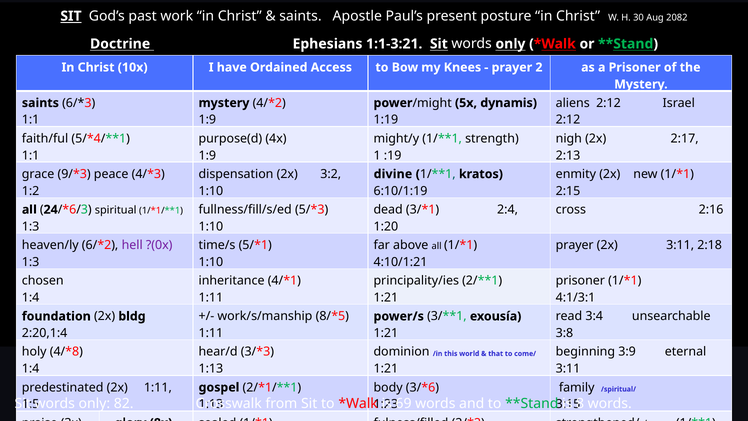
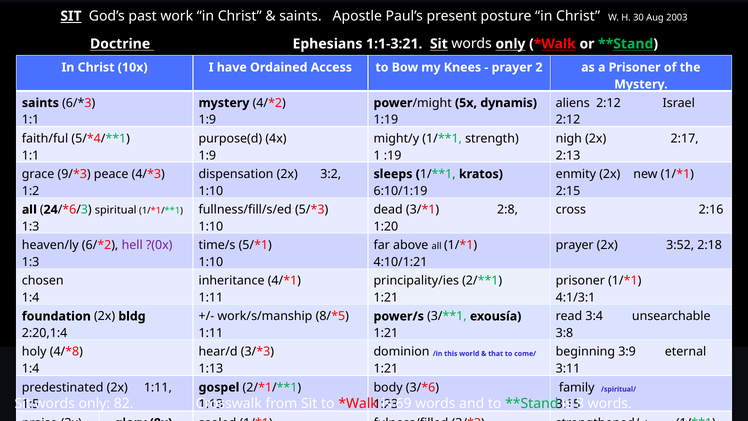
2082: 2082 -> 2003
divine: divine -> sleeps
2:4 at (508, 209): 2:4 -> 2:8
2x 3:11: 3:11 -> 3:52
